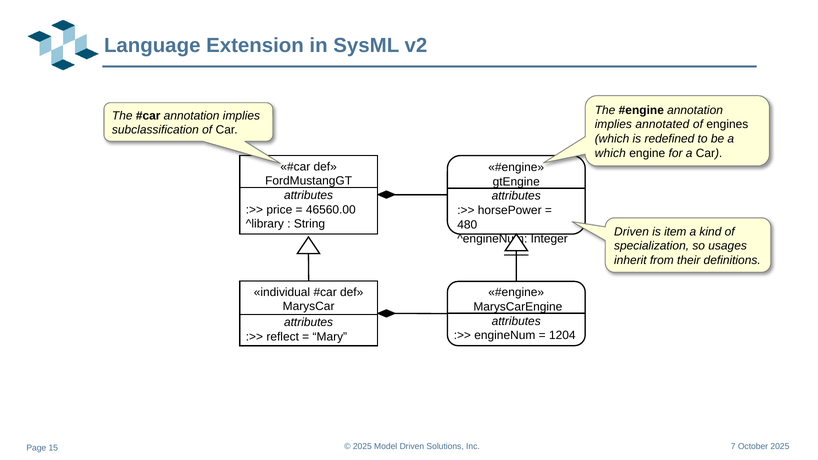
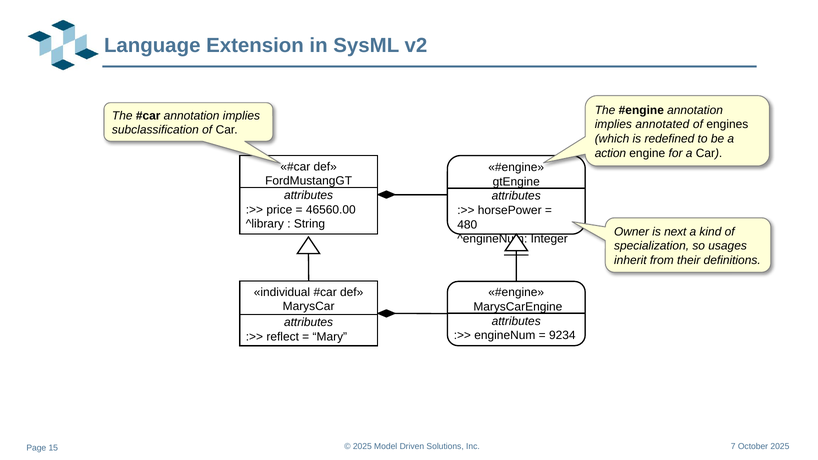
which at (610, 153): which -> action
Driven at (632, 232): Driven -> Owner
item: item -> next
1204: 1204 -> 9234
